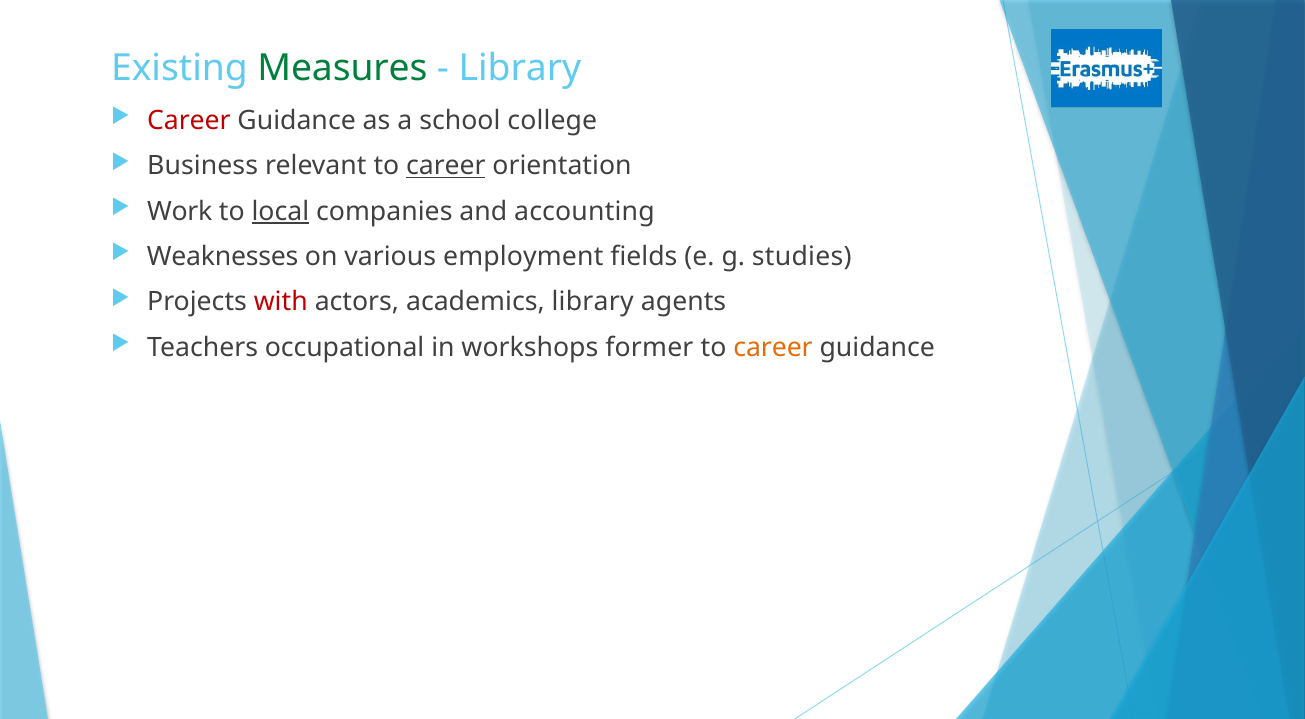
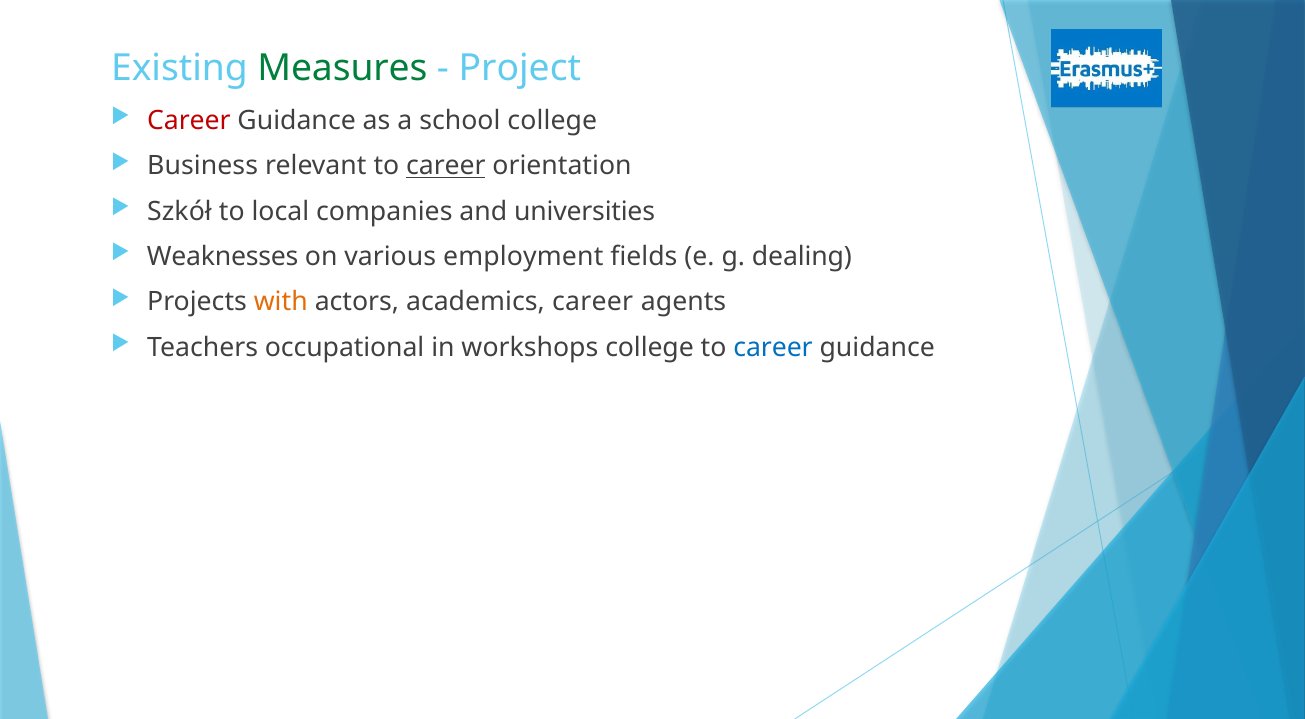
Library at (520, 68): Library -> Project
Work: Work -> Szkół
local underline: present -> none
accounting: accounting -> universities
studies: studies -> dealing
with colour: red -> orange
academics library: library -> career
workshops former: former -> college
career at (773, 347) colour: orange -> blue
